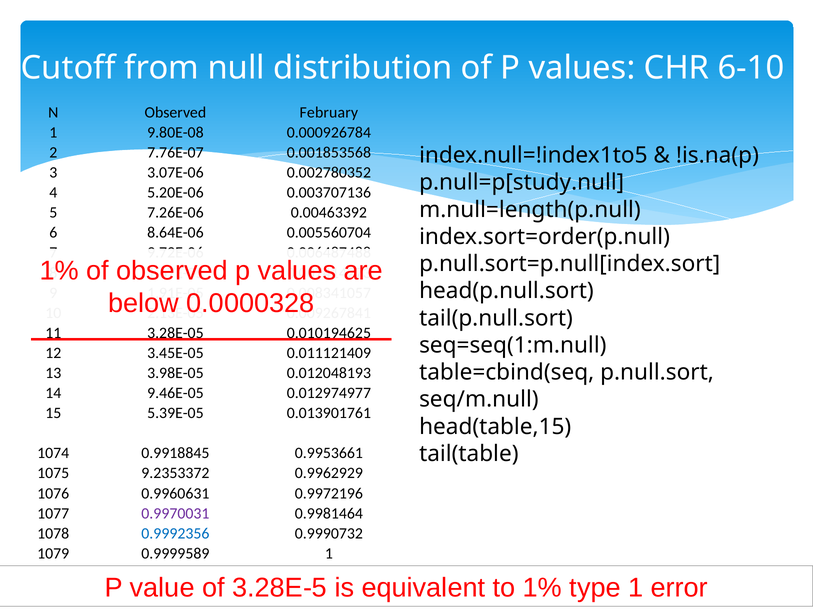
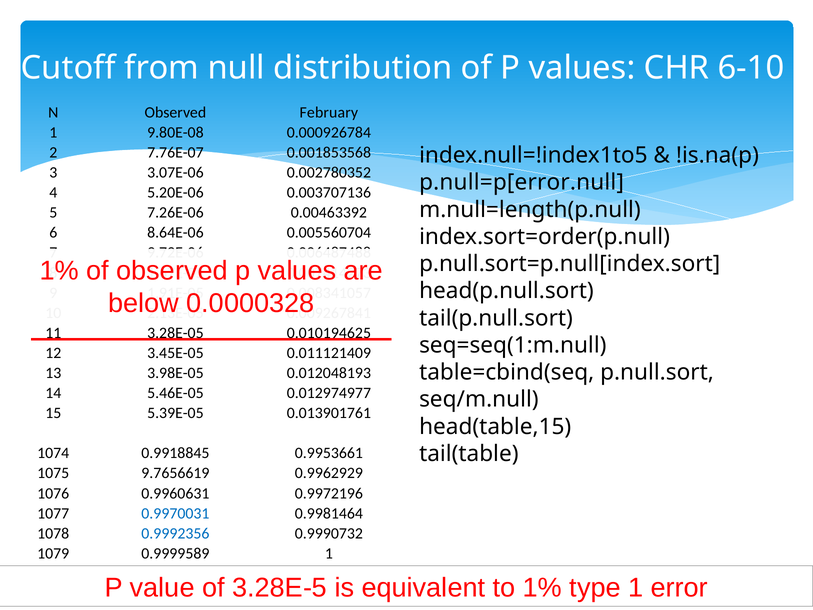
p.null=p[study.null: p.null=p[study.null -> p.null=p[error.null
9.46E-05: 9.46E-05 -> 5.46E-05
9.2353372: 9.2353372 -> 9.7656619
0.9970031 colour: purple -> blue
